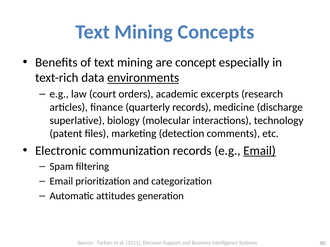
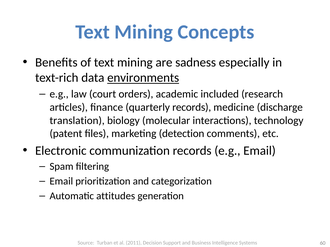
concept: concept -> sadness
excerpts: excerpts -> included
superlative: superlative -> translation
Email at (260, 151) underline: present -> none
